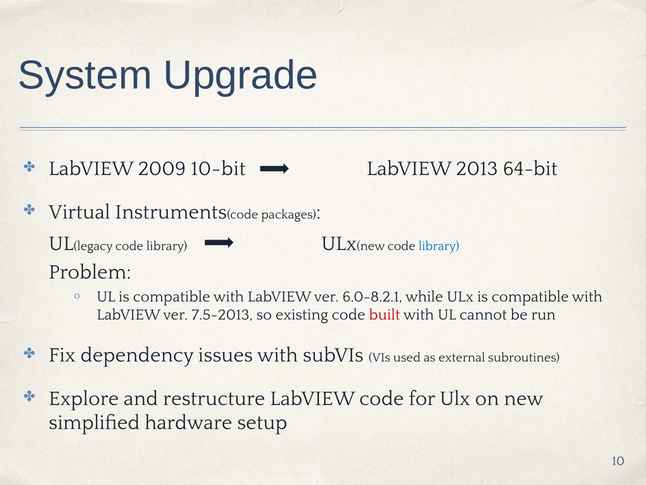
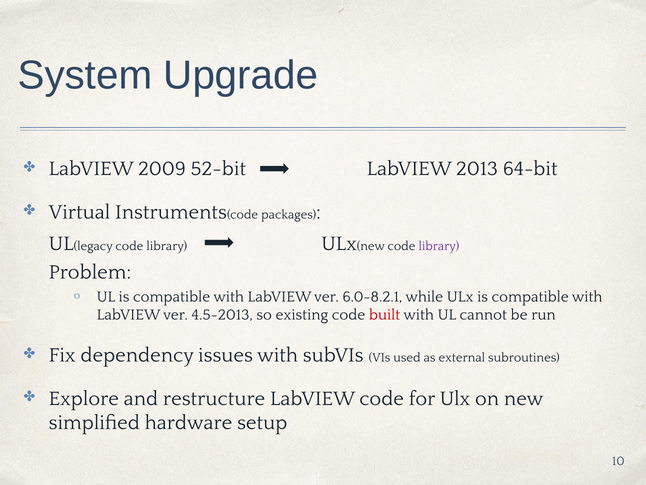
10-bit: 10-bit -> 52-bit
library at (439, 246) colour: blue -> purple
7.5-2013: 7.5-2013 -> 4.5-2013
